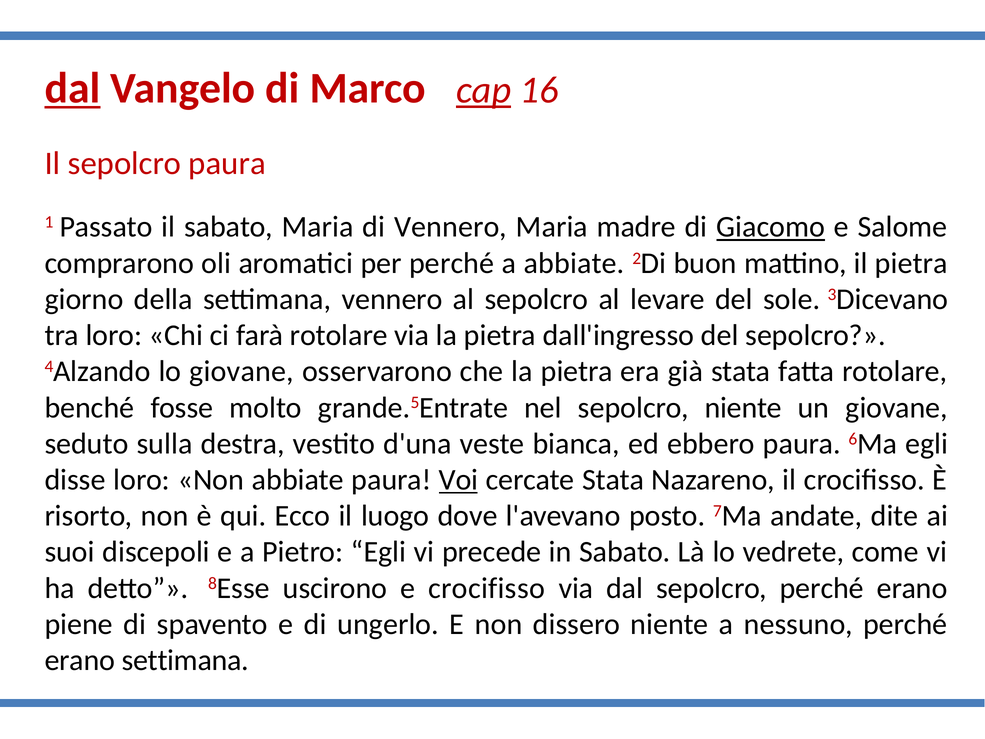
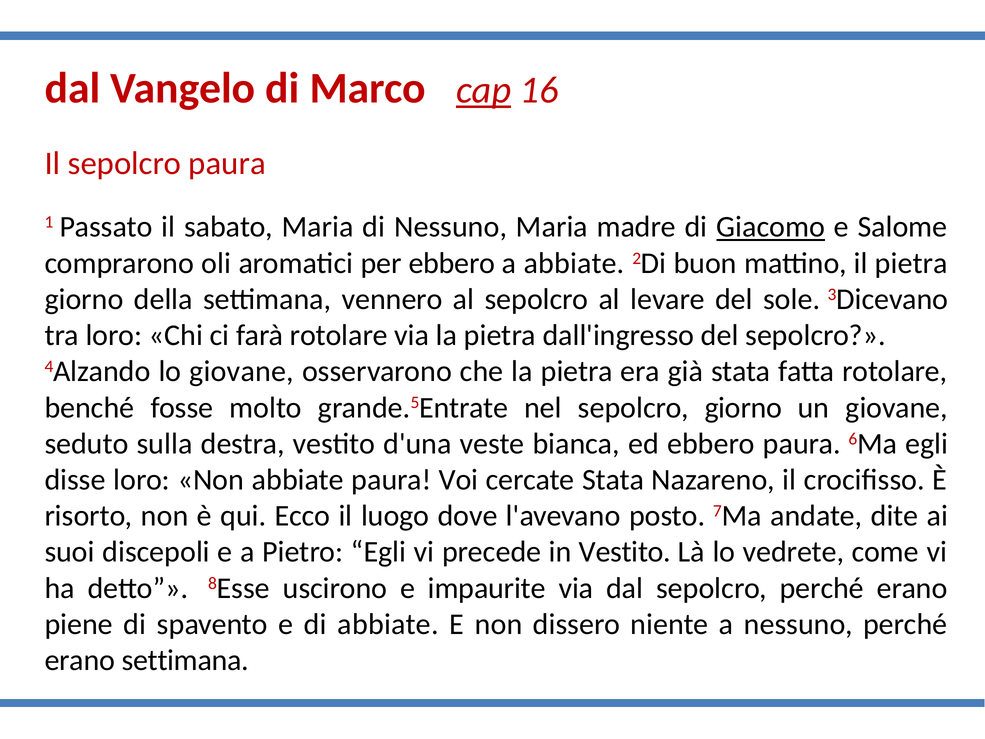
dal at (72, 88) underline: present -> none
di Vennero: Vennero -> Nessuno
per perché: perché -> ebbero
sepolcro niente: niente -> giorno
Voi underline: present -> none
in Sabato: Sabato -> Vestito
e crocifisso: crocifisso -> impaurite
di ungerlo: ungerlo -> abbiate
